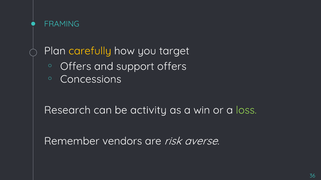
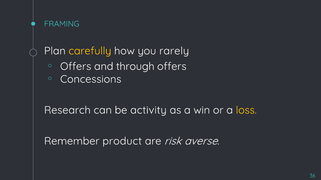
target: target -> rarely
support: support -> through
loss colour: light green -> yellow
vendors: vendors -> product
